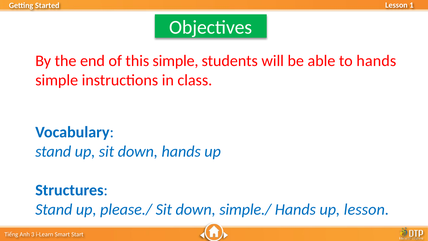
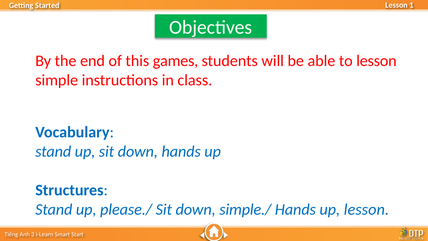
this simple: simple -> games
to hands: hands -> lesson
